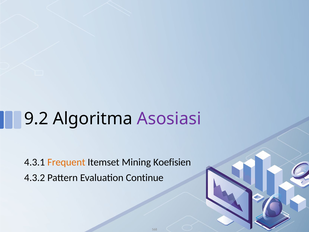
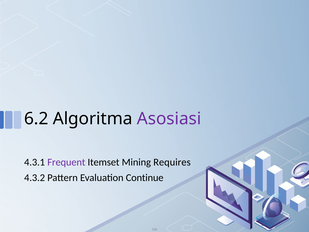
9.2: 9.2 -> 6.2
Frequent colour: orange -> purple
Koefisien: Koefisien -> Requires
